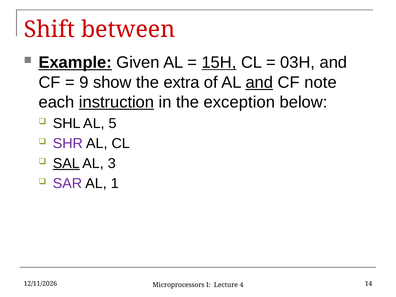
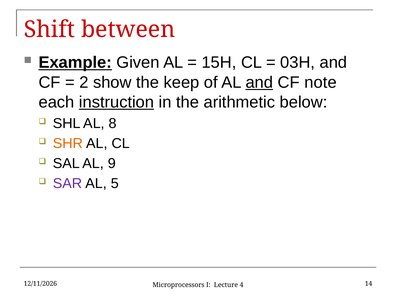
15H underline: present -> none
9: 9 -> 2
extra: extra -> keep
exception: exception -> arithmetic
5: 5 -> 8
SHR colour: purple -> orange
SAL underline: present -> none
3: 3 -> 9
1: 1 -> 5
